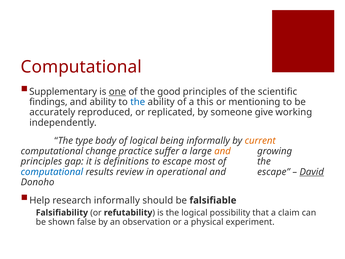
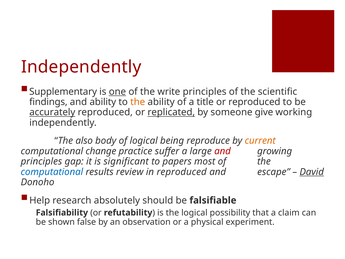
Computational at (81, 67): Computational -> Independently
good: good -> write
the at (138, 102) colour: blue -> orange
this: this -> title
or mentioning: mentioning -> reproduced
accurately underline: none -> present
replicated underline: none -> present
type: type -> also
being informally: informally -> reproduce
and at (223, 151) colour: orange -> red
definitions: definitions -> significant
to escape: escape -> papers
in operational: operational -> reproduced
research informally: informally -> absolutely
